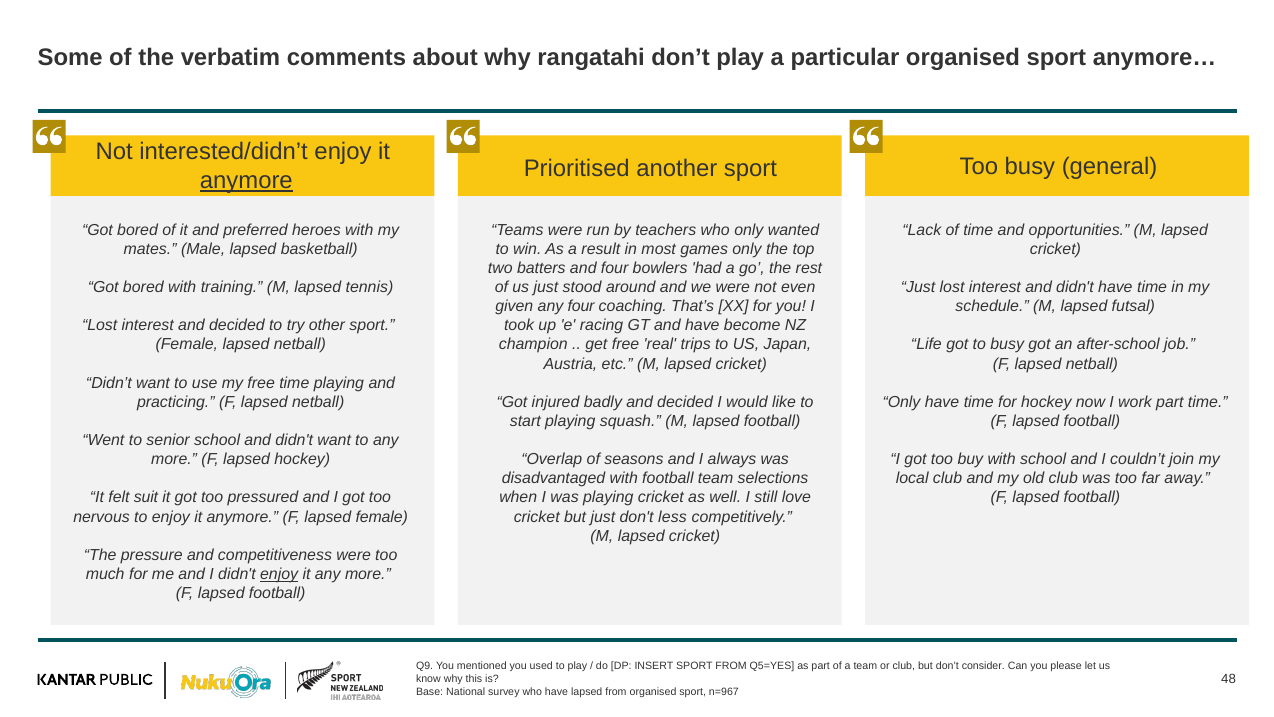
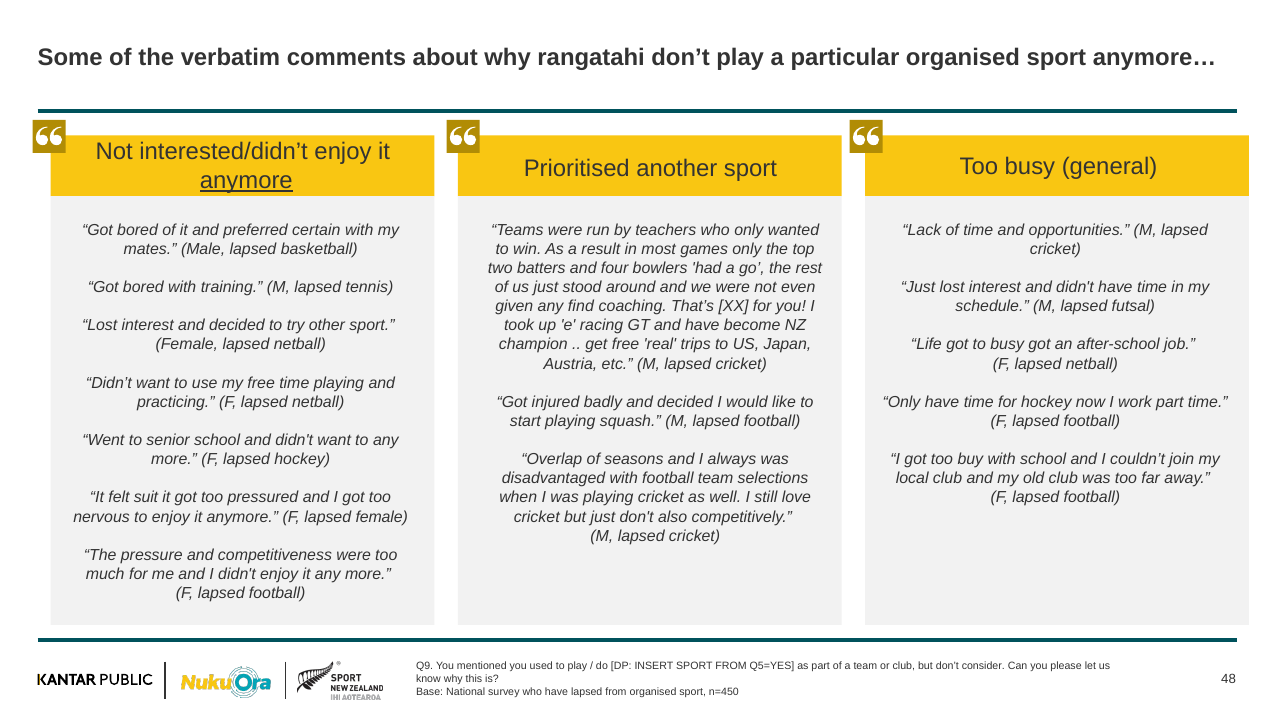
heroes: heroes -> certain
any four: four -> find
less: less -> also
enjoy at (279, 574) underline: present -> none
n=967: n=967 -> n=450
